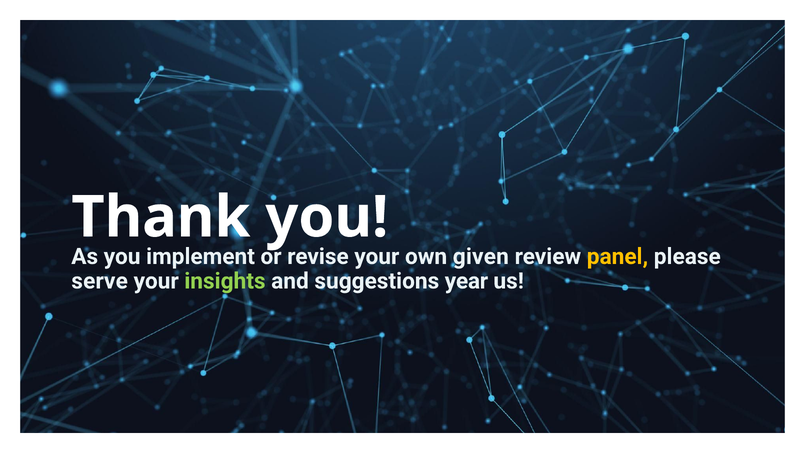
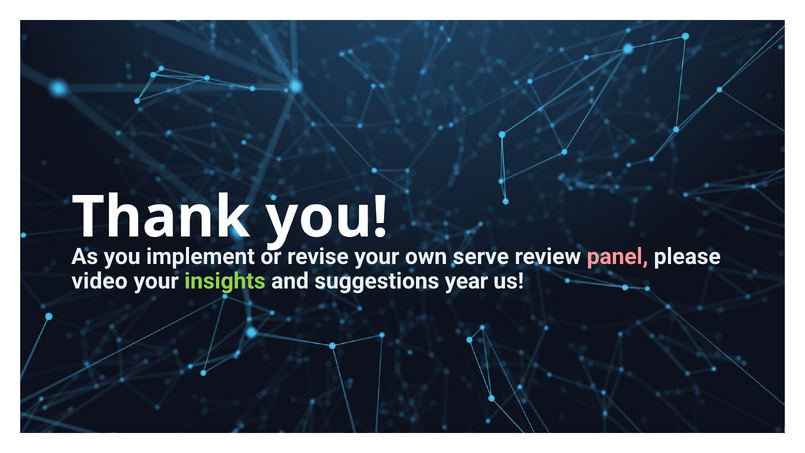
given: given -> serve
panel colour: yellow -> pink
serve: serve -> video
